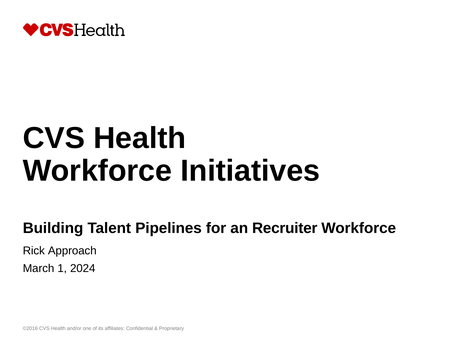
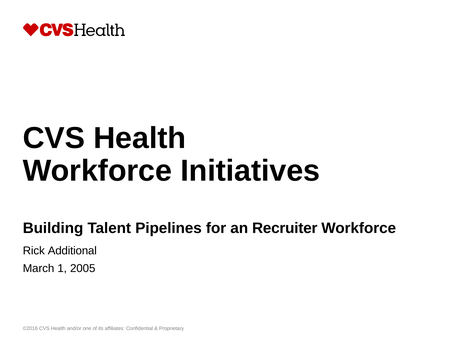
Approach: Approach -> Additional
2024: 2024 -> 2005
